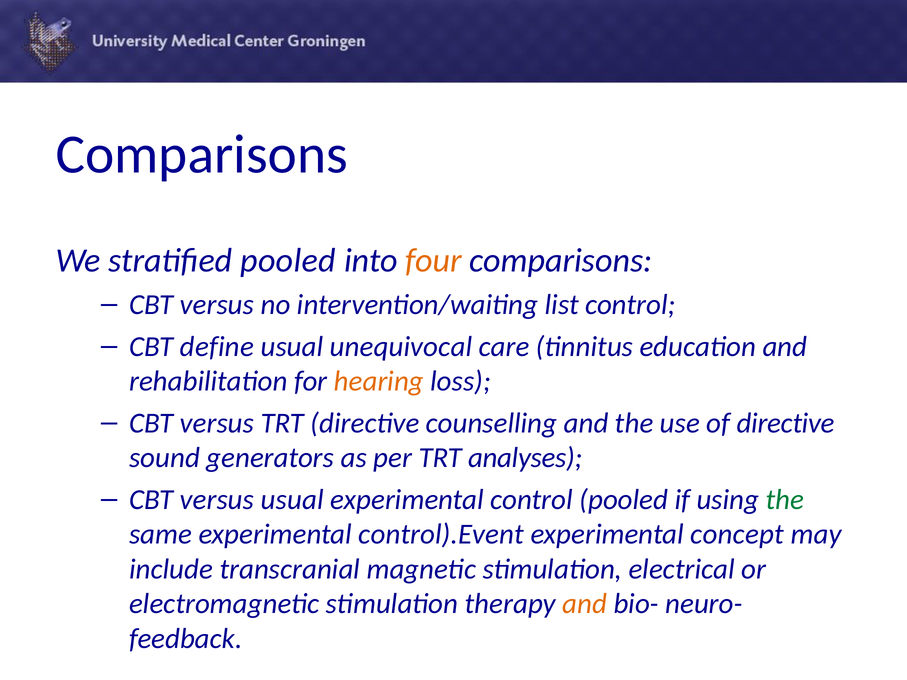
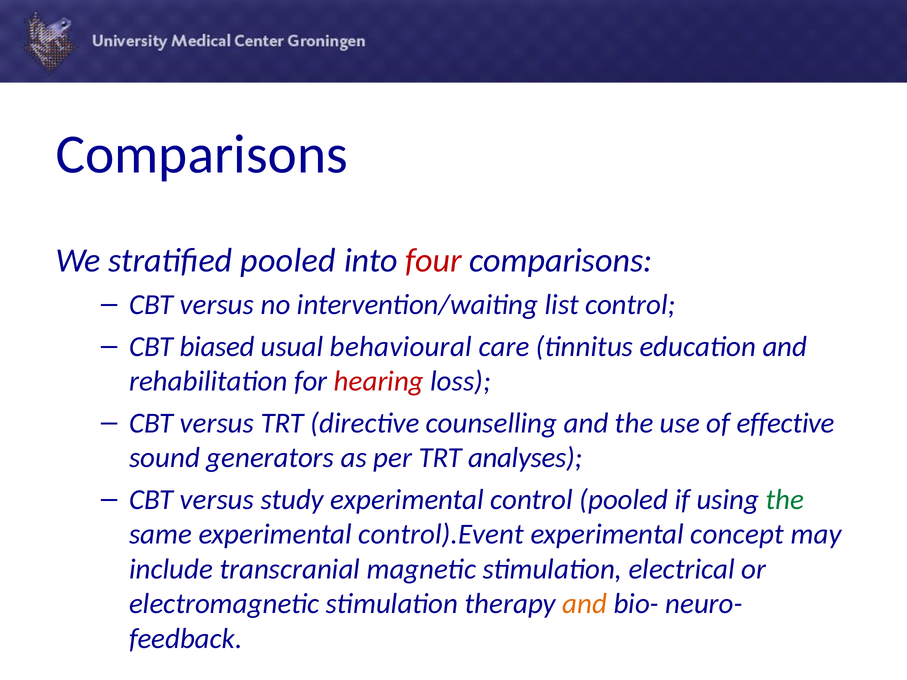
four colour: orange -> red
define: define -> biased
unequivocal: unequivocal -> behavioural
hearing colour: orange -> red
of directive: directive -> effective
versus usual: usual -> study
